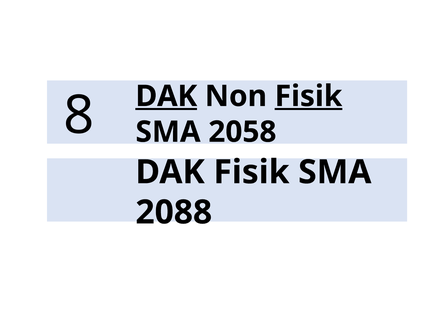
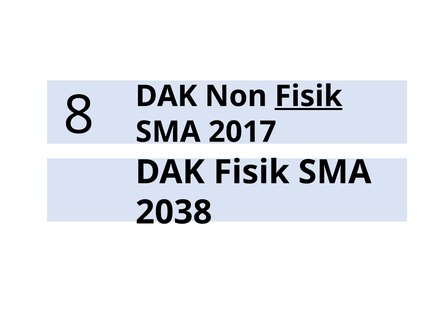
DAK at (166, 96) underline: present -> none
2058: 2058 -> 2017
2088: 2088 -> 2038
